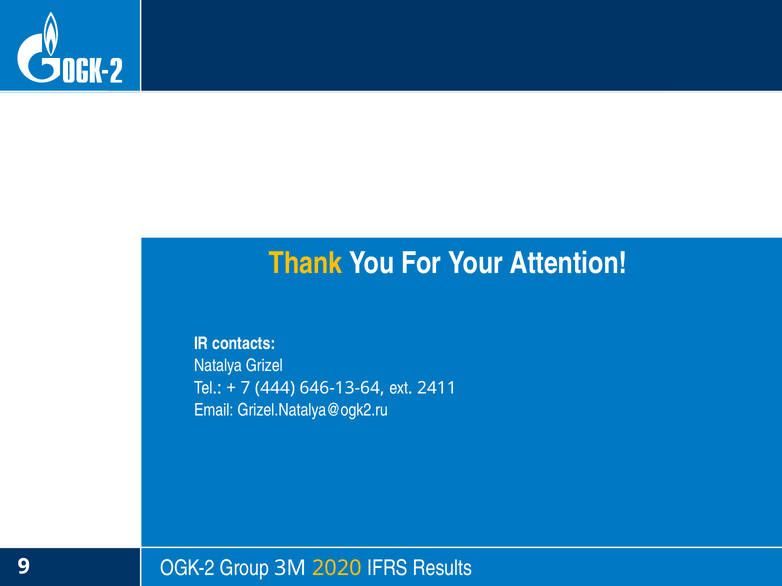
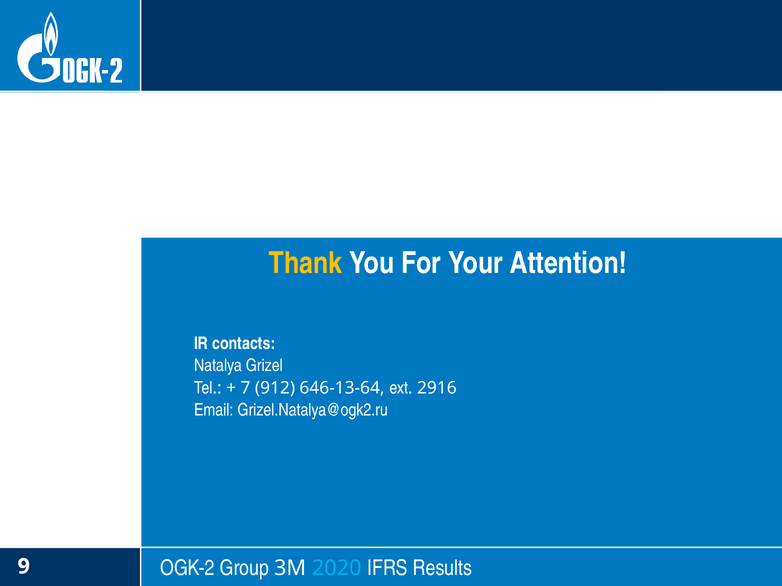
444: 444 -> 912
2411: 2411 -> 2916
2020 colour: yellow -> light blue
